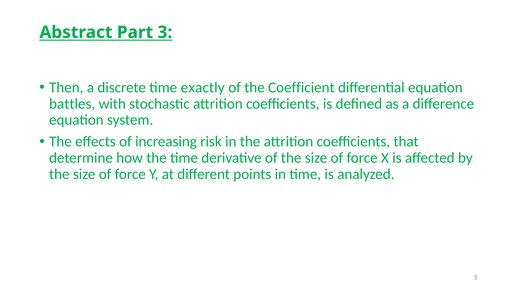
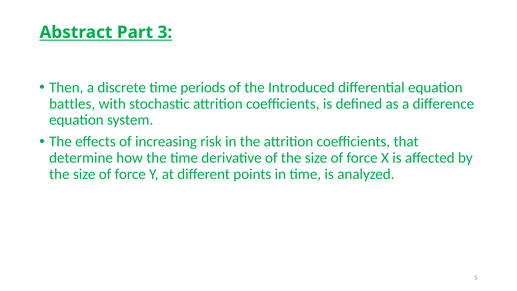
exactly: exactly -> periods
Coefficient: Coefficient -> Introduced
